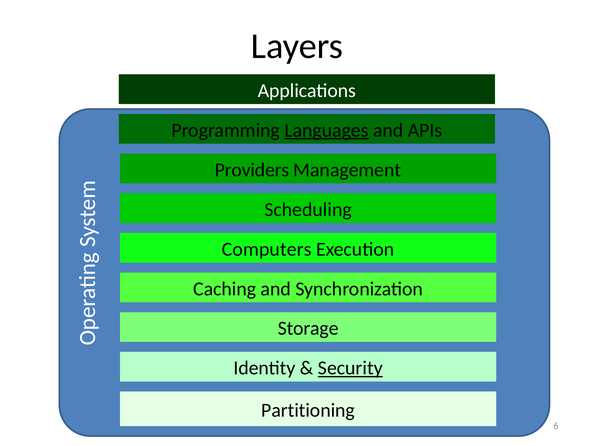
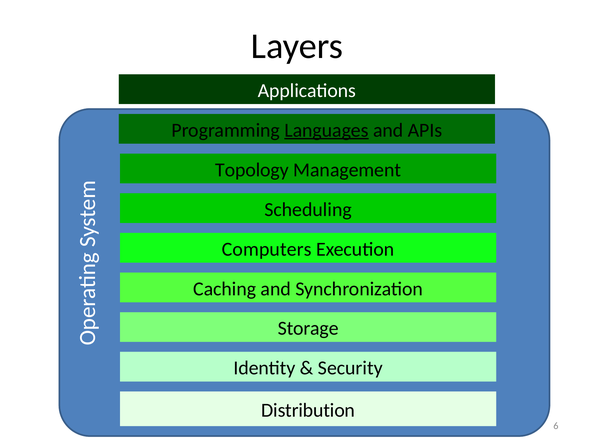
Providers: Providers -> Topology
Security underline: present -> none
Partitioning: Partitioning -> Distribution
